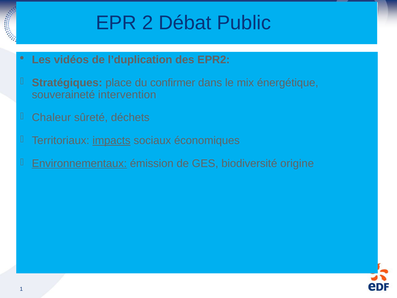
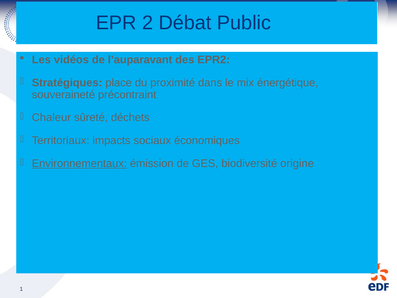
l’duplication: l’duplication -> l’auparavant
confirmer: confirmer -> proximité
intervention: intervention -> précontraint
impacts underline: present -> none
